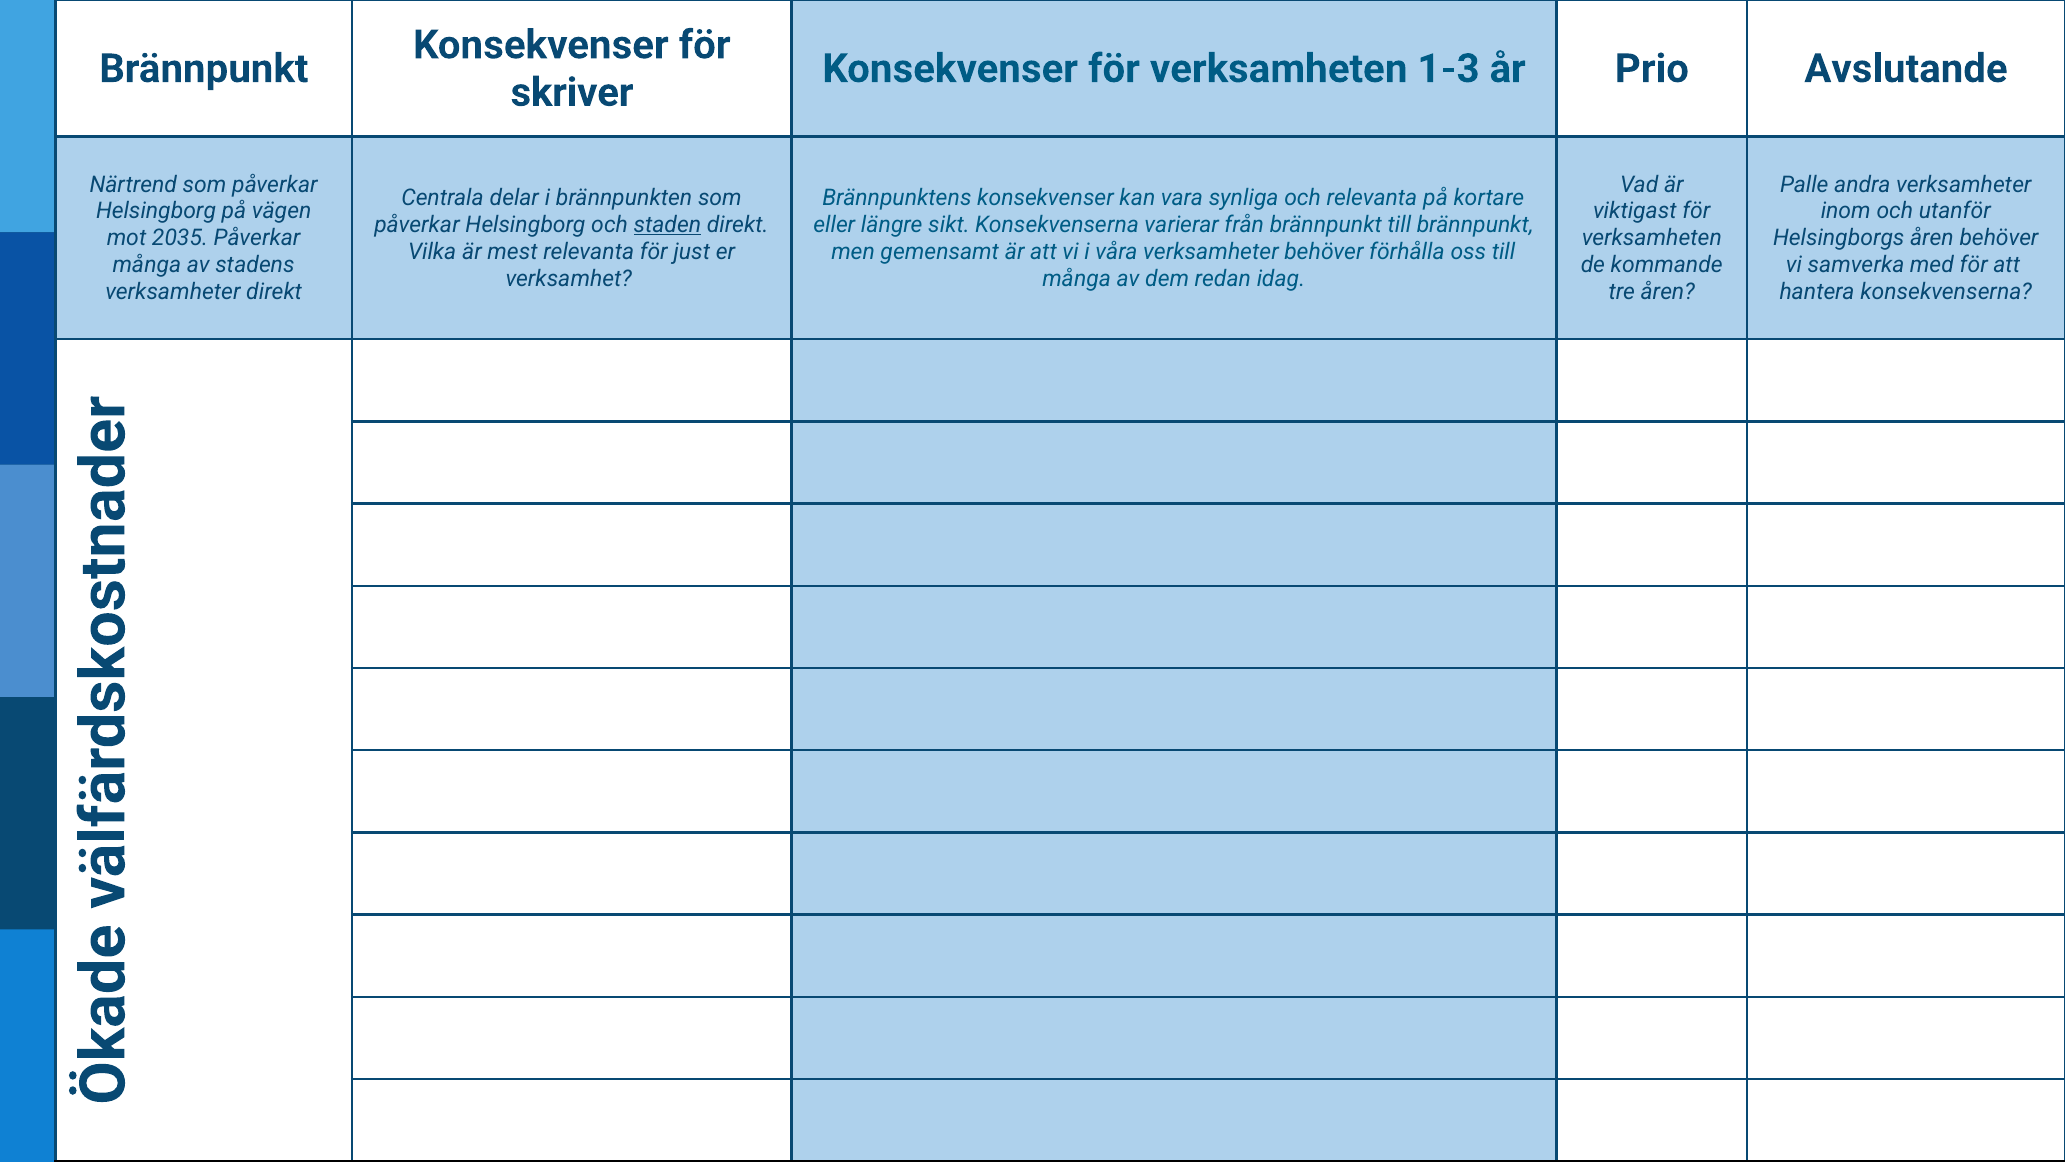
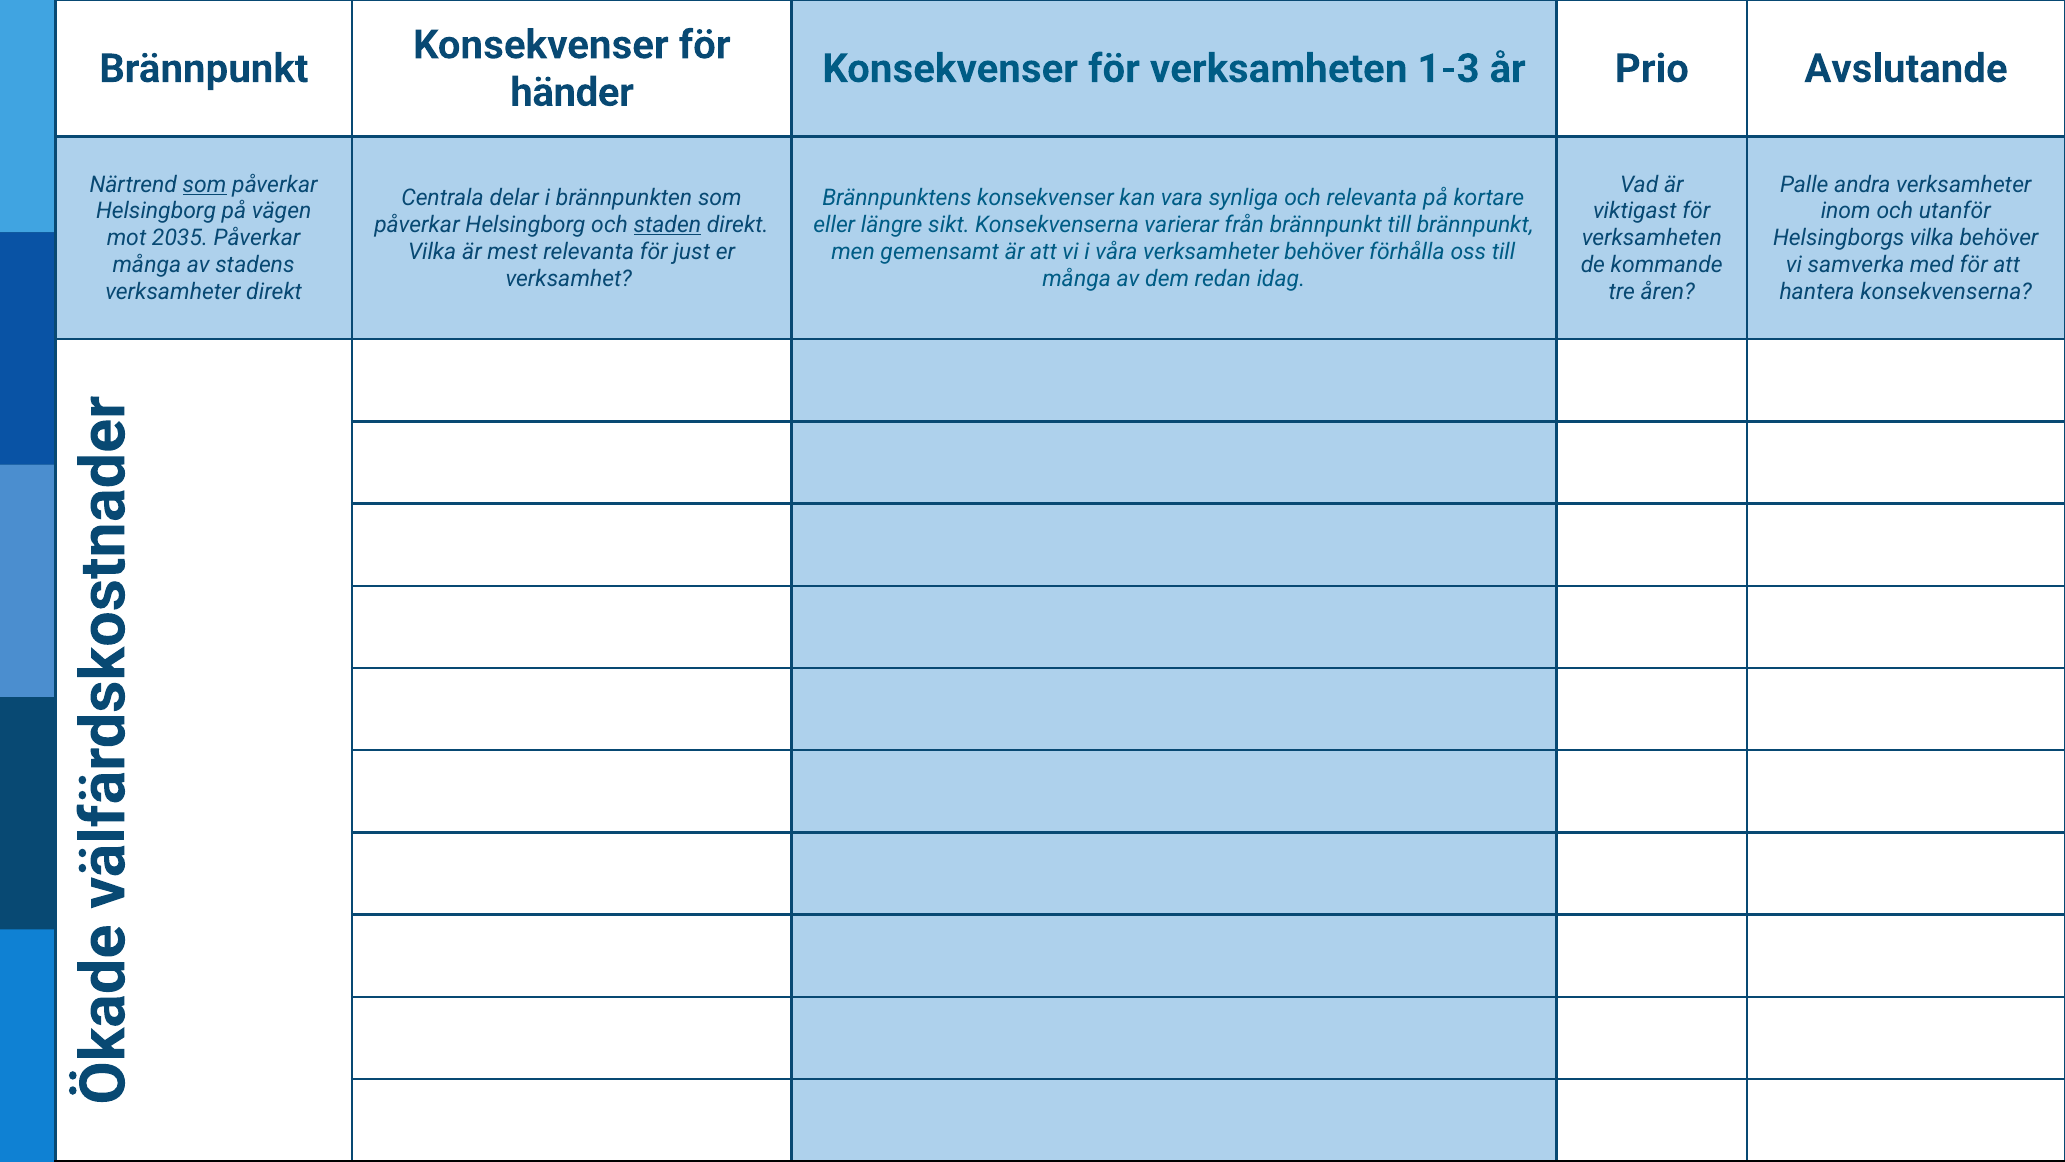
skriver: skriver -> händer
som at (205, 184) underline: none -> present
Helsingborgs åren: åren -> vilka
